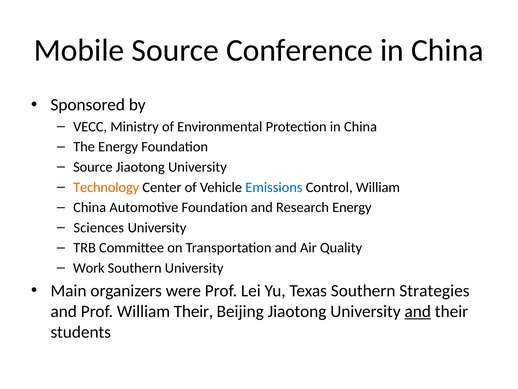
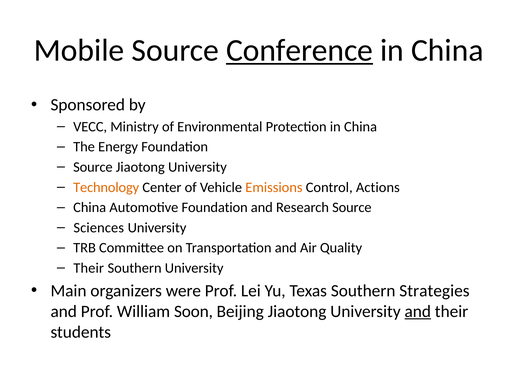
Conference underline: none -> present
Emissions colour: blue -> orange
Control William: William -> Actions
Research Energy: Energy -> Source
Work at (89, 268): Work -> Their
William Their: Their -> Soon
